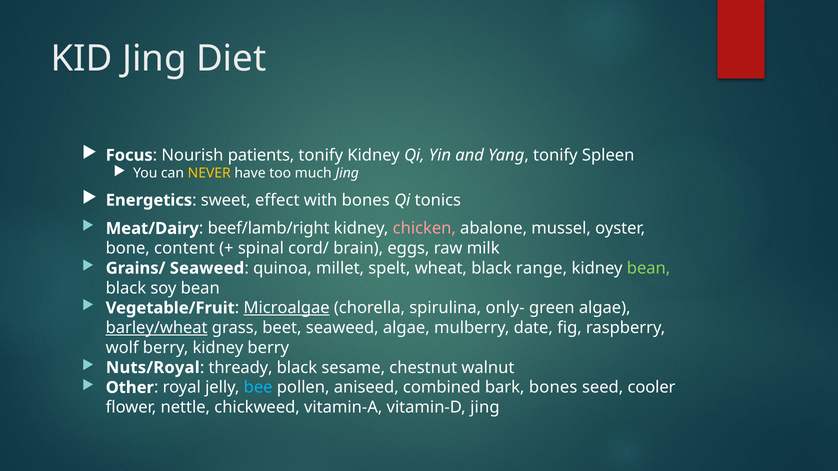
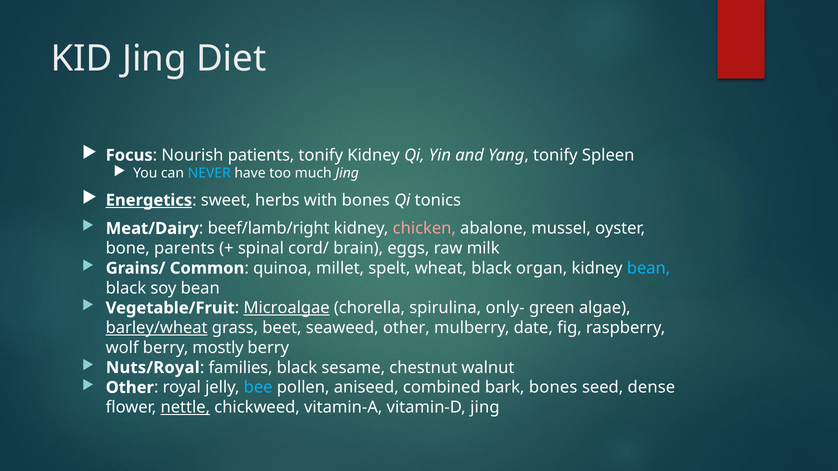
NEVER colour: yellow -> light blue
Energetics underline: none -> present
effect: effect -> herbs
content: content -> parents
Grains/ Seaweed: Seaweed -> Common
range: range -> organ
bean at (649, 268) colour: light green -> light blue
seaweed algae: algae -> other
berry kidney: kidney -> mostly
thready: thready -> families
cooler: cooler -> dense
nettle underline: none -> present
